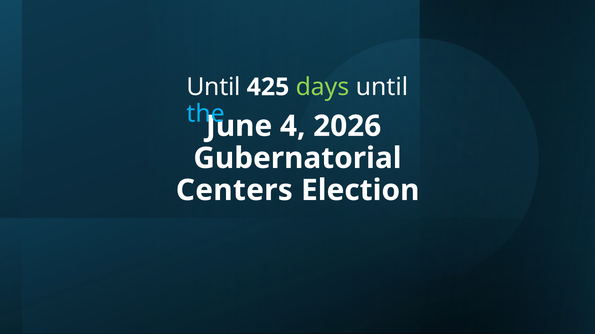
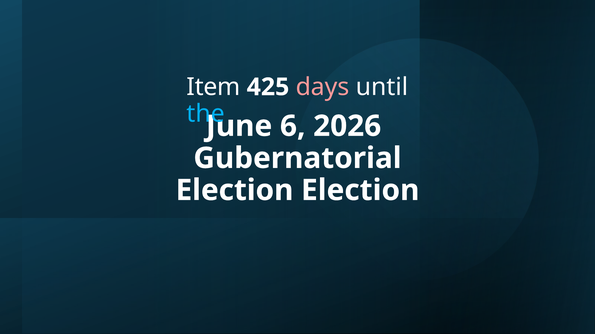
Until at (214, 87): Until -> Item
days colour: light green -> pink
4: 4 -> 6
Centers at (234, 191): Centers -> Election
